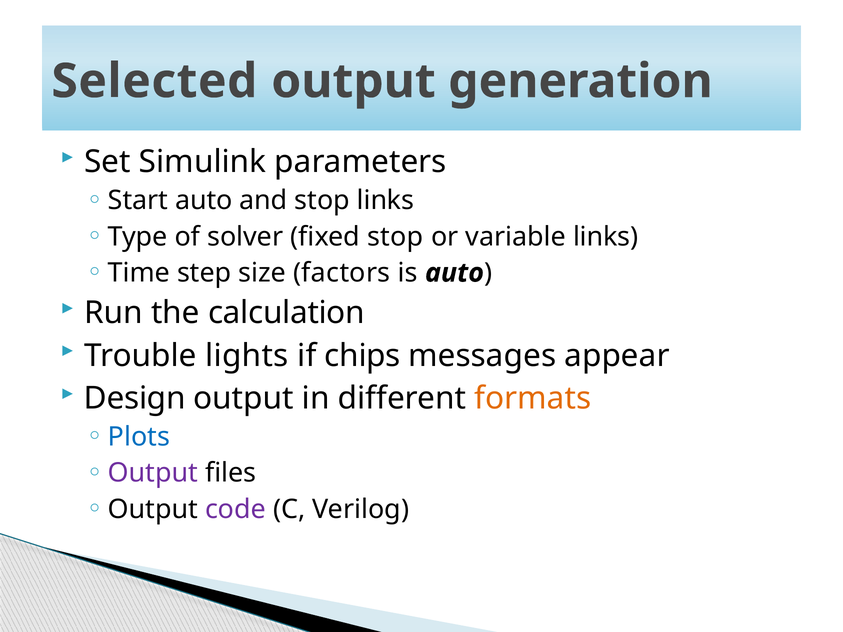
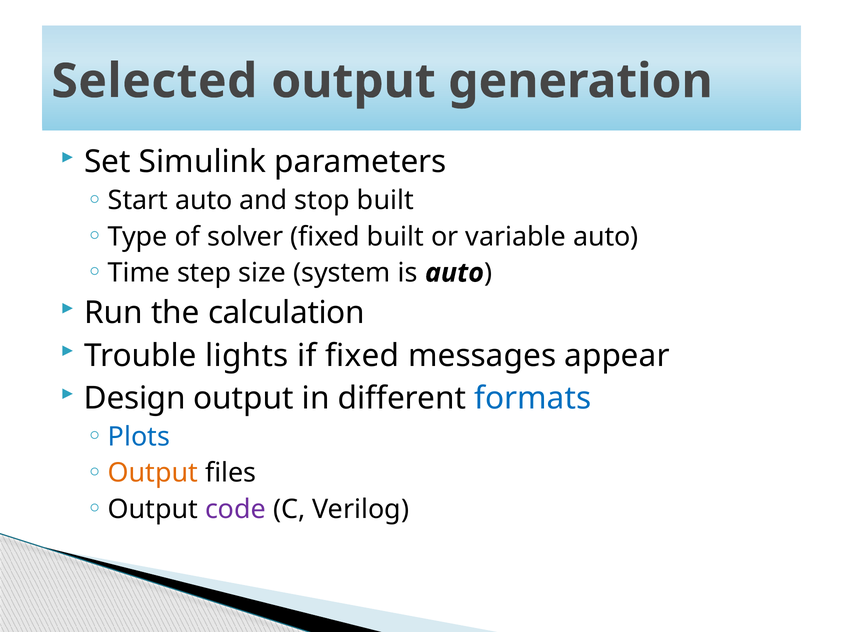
stop links: links -> built
fixed stop: stop -> built
variable links: links -> auto
factors: factors -> system
if chips: chips -> fixed
formats colour: orange -> blue
Output at (153, 473) colour: purple -> orange
